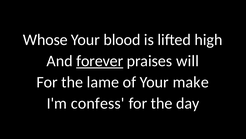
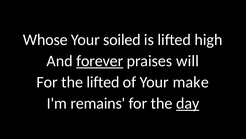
blood: blood -> soiled
the lame: lame -> lifted
confess: confess -> remains
day underline: none -> present
